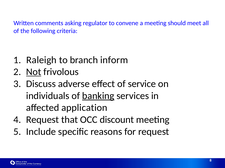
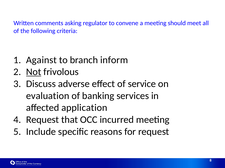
Raleigh: Raleigh -> Against
individuals: individuals -> evaluation
banking underline: present -> none
discount: discount -> incurred
